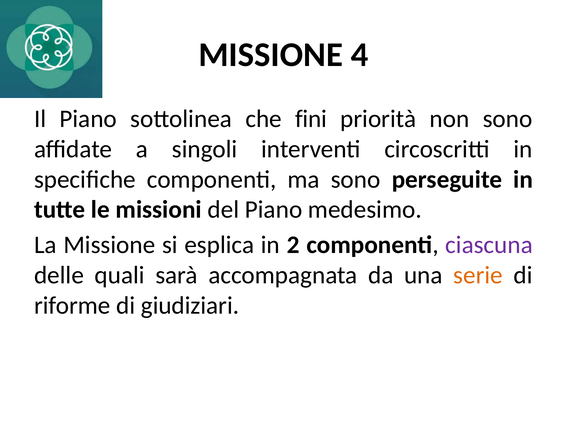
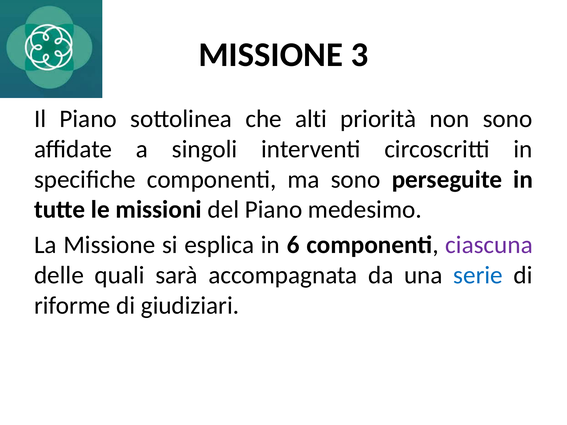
4: 4 -> 3
fini: fini -> alti
2: 2 -> 6
serie colour: orange -> blue
